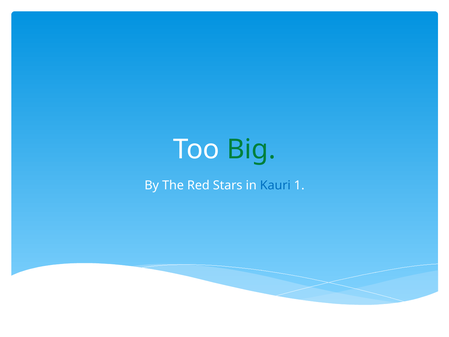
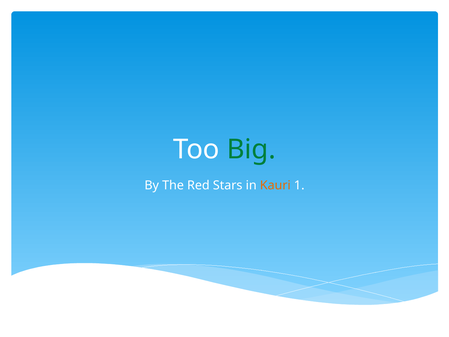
Kauri colour: blue -> orange
